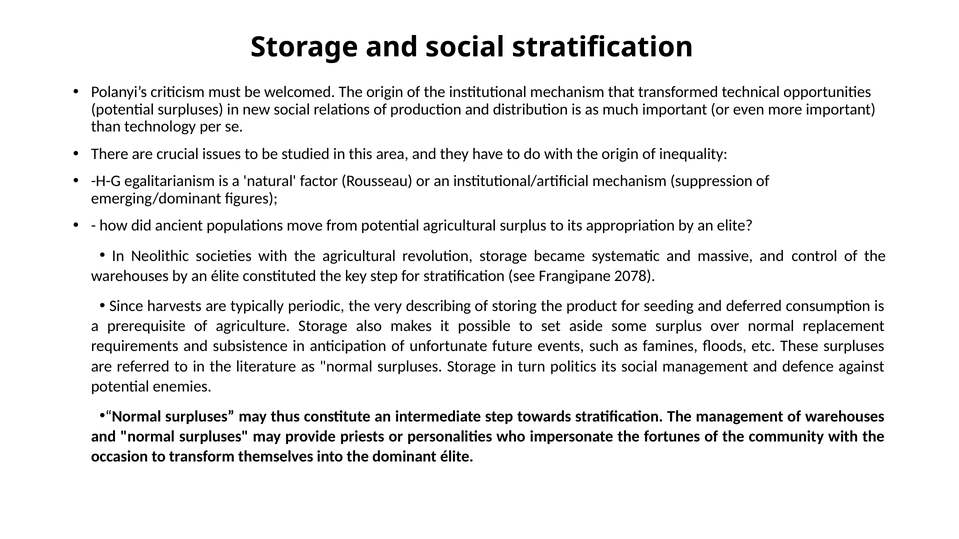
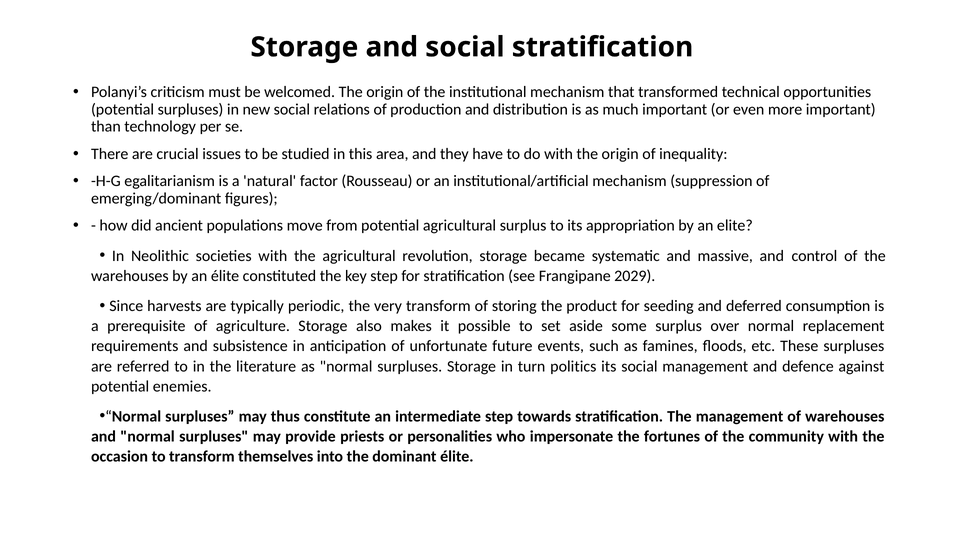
2078: 2078 -> 2029
very describing: describing -> transform
